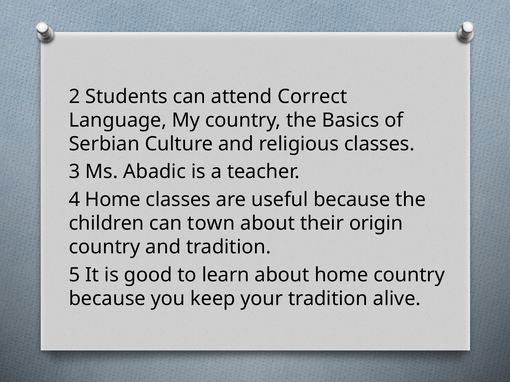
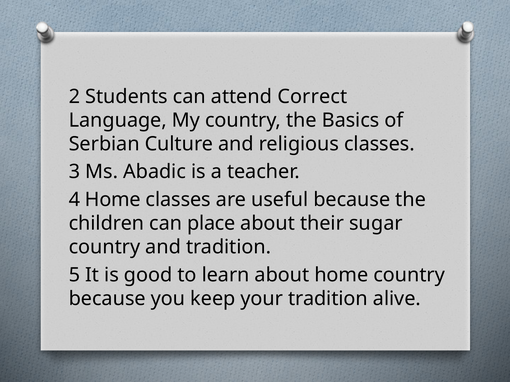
town: town -> place
origin: origin -> sugar
